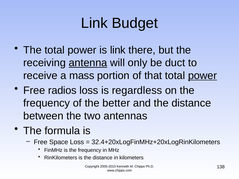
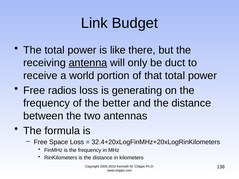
is link: link -> like
mass: mass -> world
power at (202, 76) underline: present -> none
regardless: regardless -> generating
